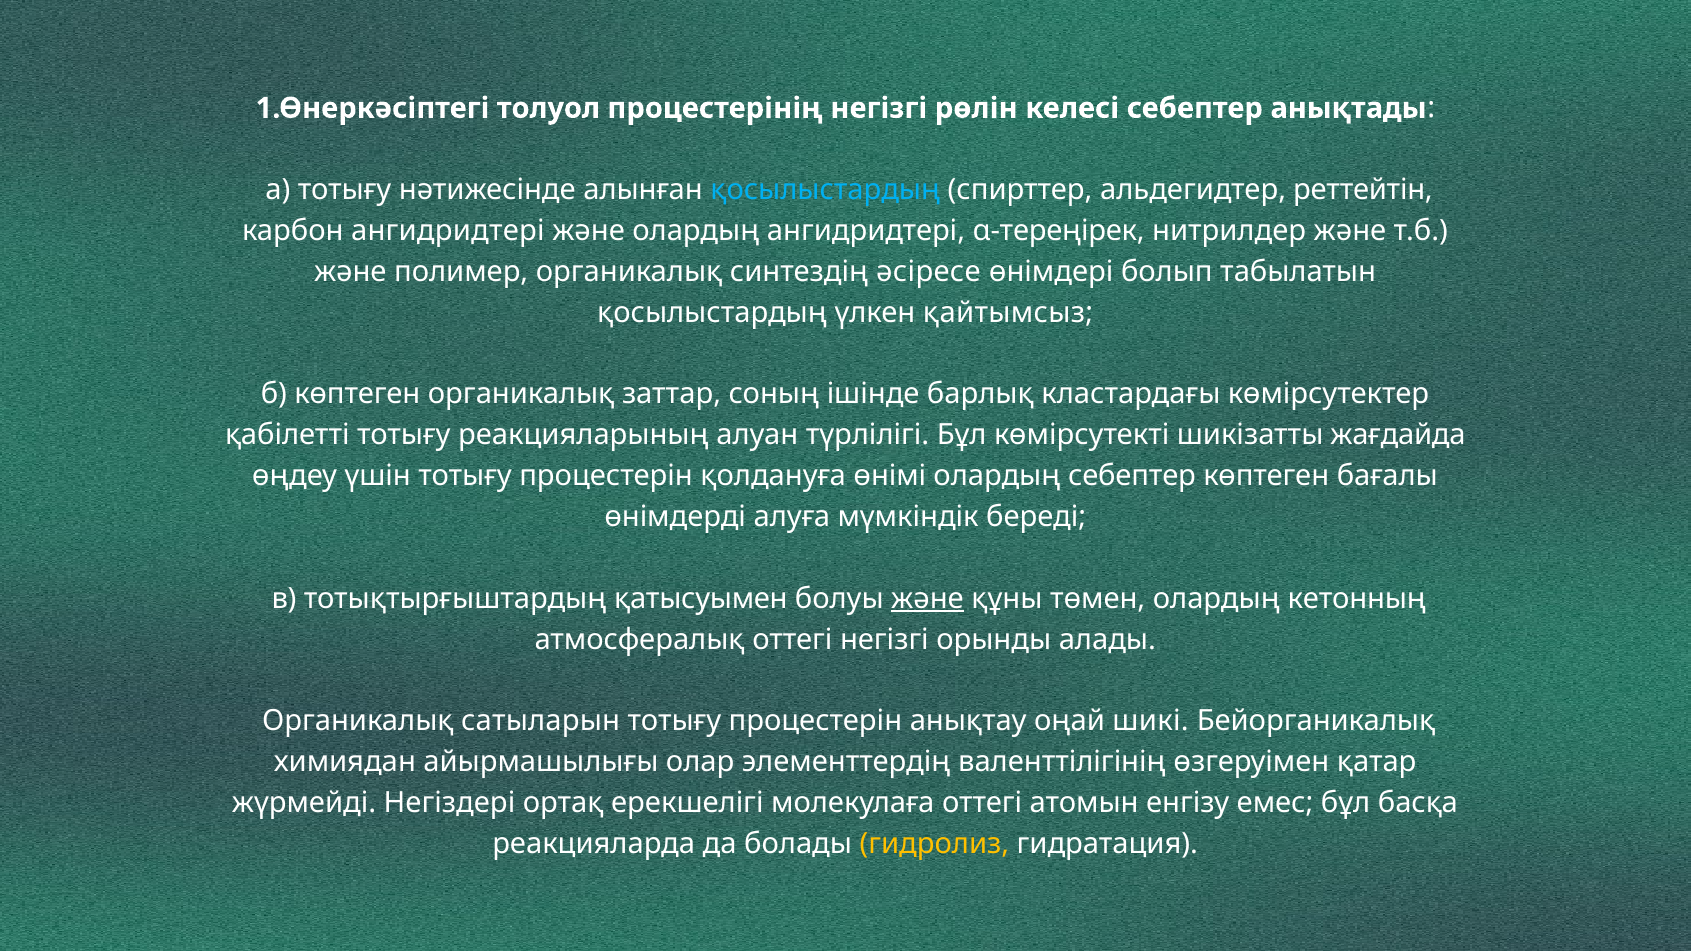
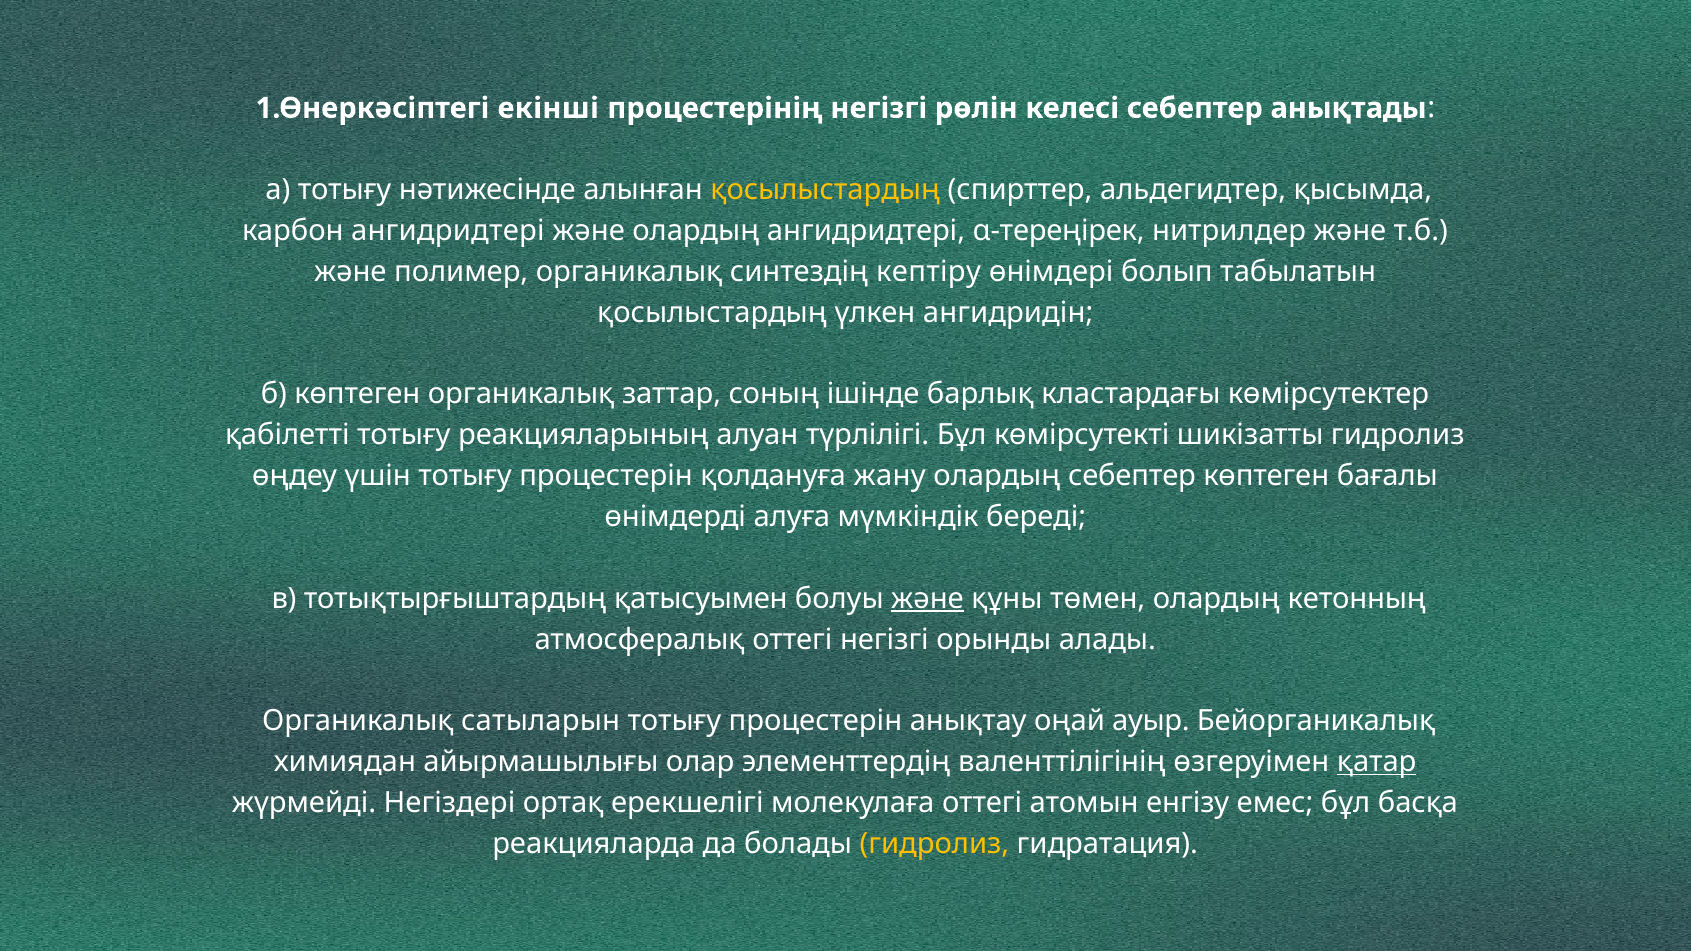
толуол: толуол -> екінші
қосылыстардың at (825, 190) colour: light blue -> yellow
реттейтін: реттейтін -> қысымда
әсіресе: әсіресе -> кептіру
қайтымсыз: қайтымсыз -> ангидридін
шикізатты жағдайда: жағдайда -> гидролиз
өнімі: өнімі -> жану
шикі: шикі -> ауыр
қатар underline: none -> present
